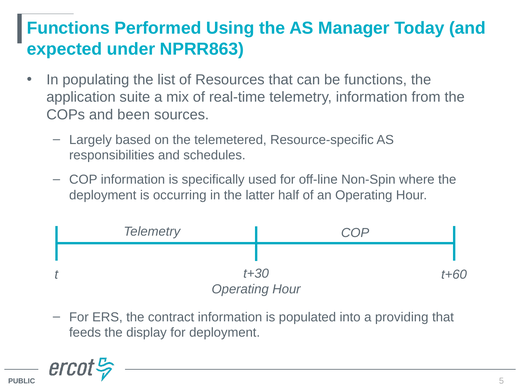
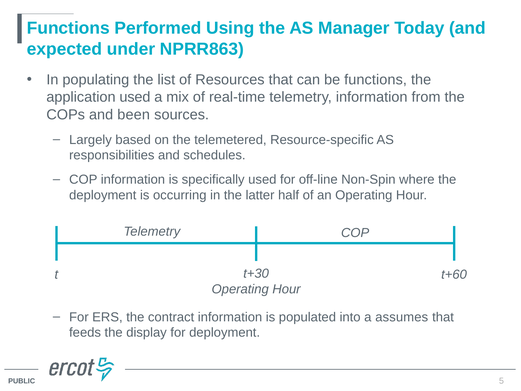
application suite: suite -> used
providing: providing -> assumes
